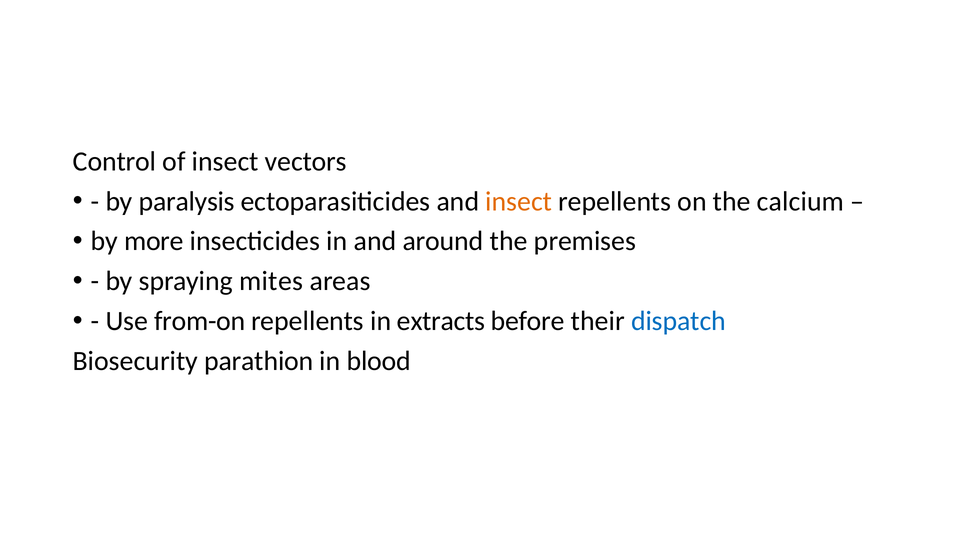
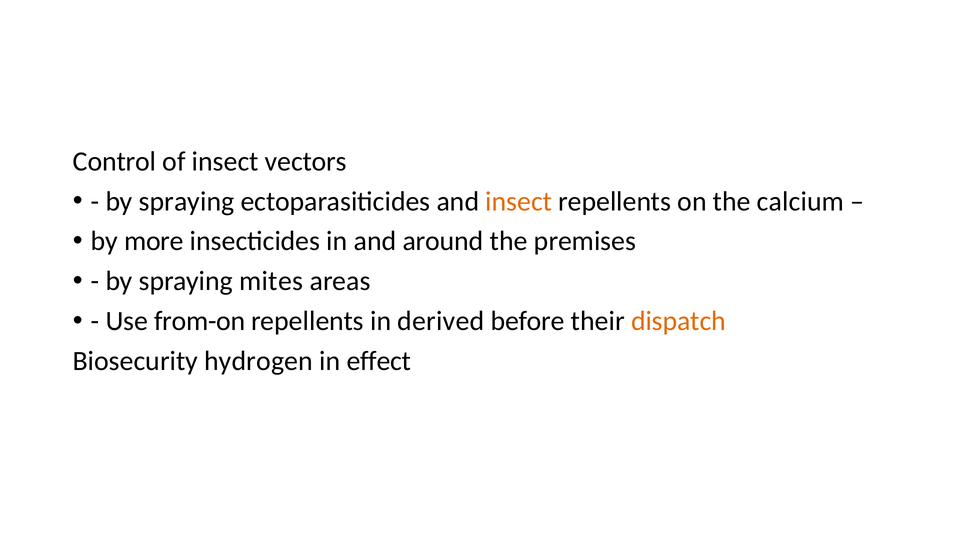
paralysis at (187, 201): paralysis -> spraying
extracts: extracts -> derived
dispatch colour: blue -> orange
parathion: parathion -> hydrogen
blood: blood -> effect
